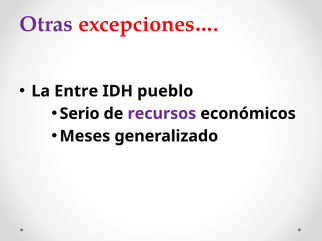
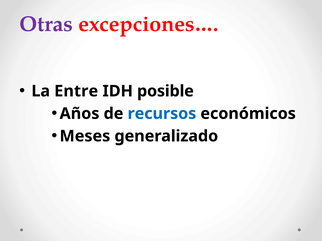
pueblo: pueblo -> posible
Serio: Serio -> Años
recursos colour: purple -> blue
